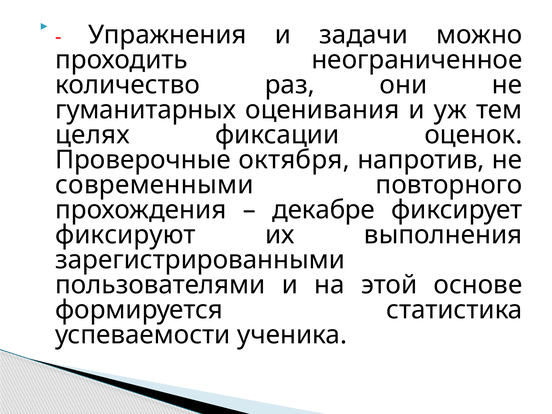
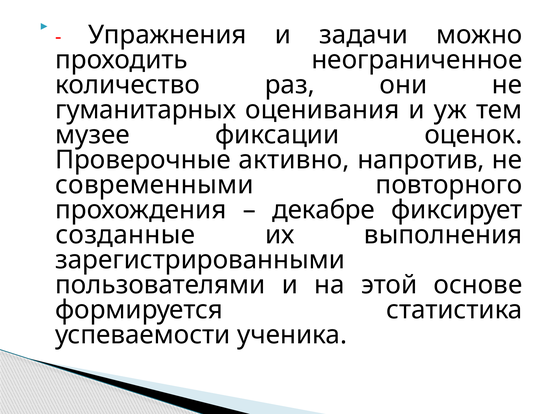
целях: целях -> музее
октября: октября -> активно
фиксируют: фиксируют -> созданные
